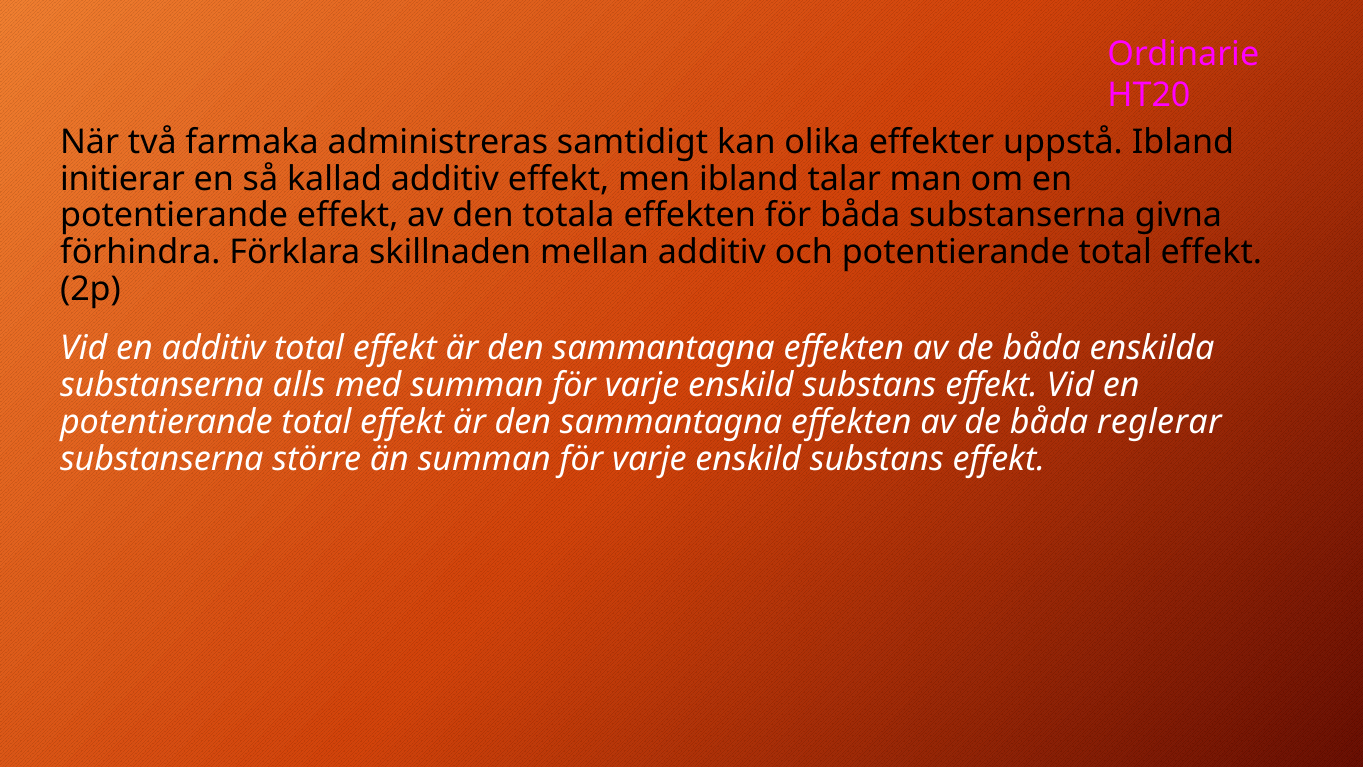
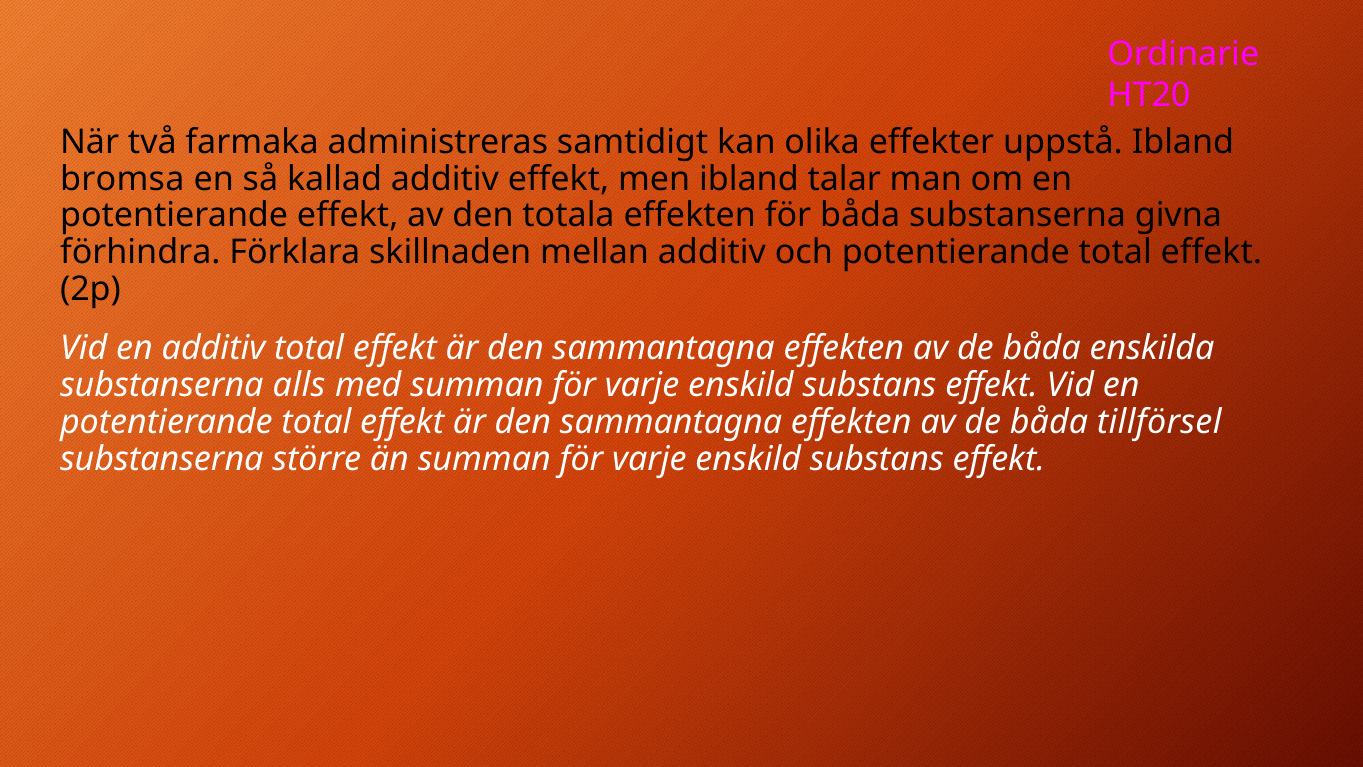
initierar: initierar -> bromsa
reglerar: reglerar -> tillförsel
